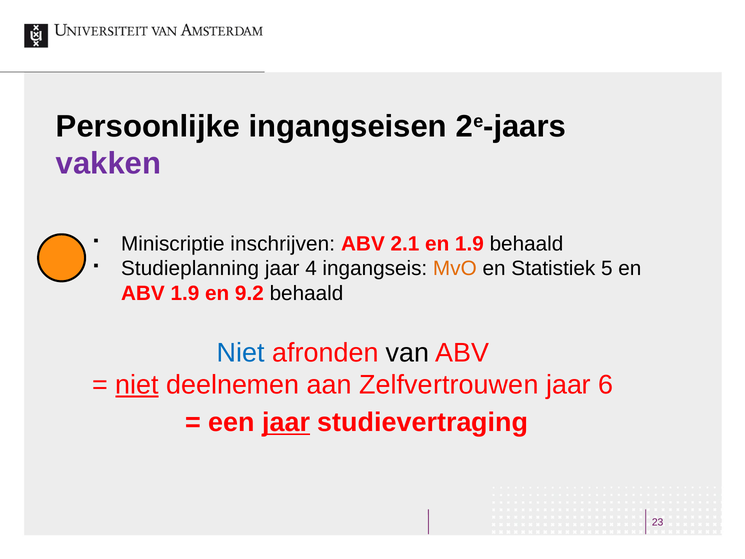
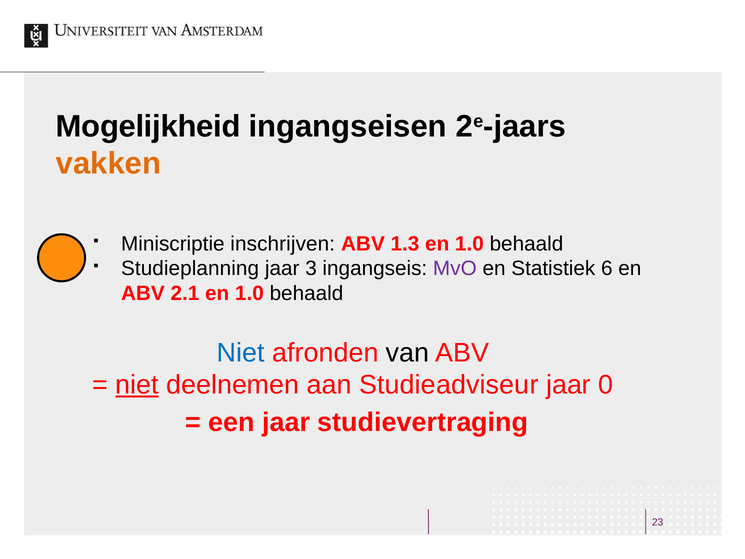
Persoonlijke: Persoonlijke -> Mogelijkheid
vakken colour: purple -> orange
2.1: 2.1 -> 1.3
1.9 at (469, 244): 1.9 -> 1.0
4: 4 -> 3
MvO colour: orange -> purple
5: 5 -> 6
ABV 1.9: 1.9 -> 2.1
9.2 at (249, 293): 9.2 -> 1.0
Zelfvertrouwen: Zelfvertrouwen -> Studieadviseur
6: 6 -> 0
jaar at (286, 422) underline: present -> none
